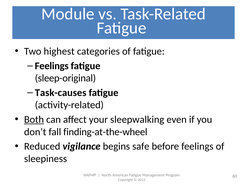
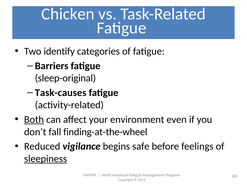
Module: Module -> Chicken
highest: highest -> identify
Feelings at (52, 66): Feelings -> Barriers
sleepwalking: sleepwalking -> environment
sleepiness underline: none -> present
